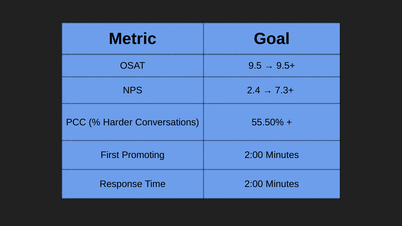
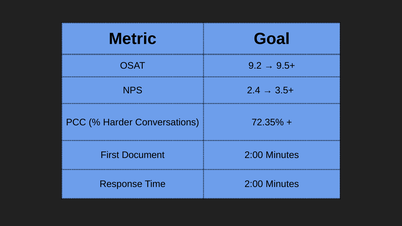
9.5: 9.5 -> 9.2
7.3+: 7.3+ -> 3.5+
55.50%: 55.50% -> 72.35%
Promoting: Promoting -> Document
